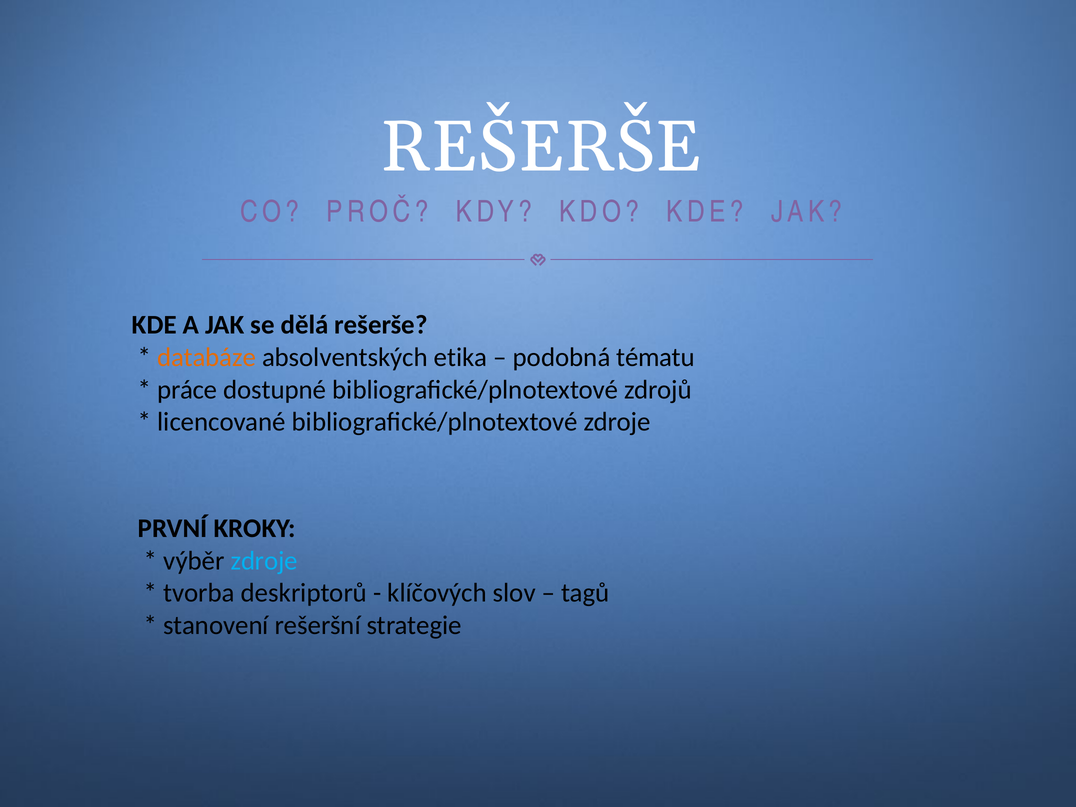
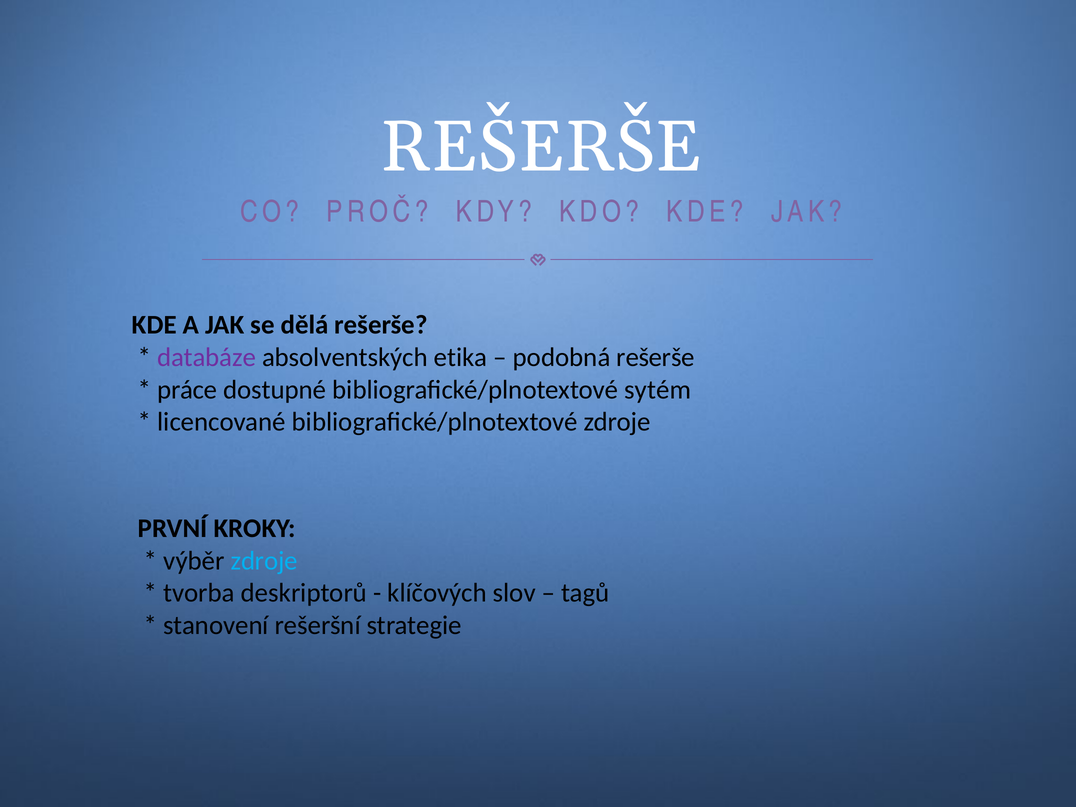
databáze colour: orange -> purple
podobná tématu: tématu -> rešerše
zdrojů: zdrojů -> sytém
